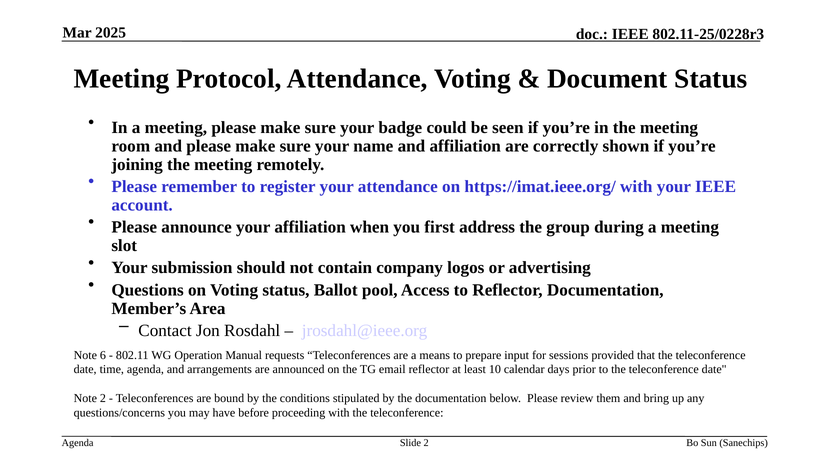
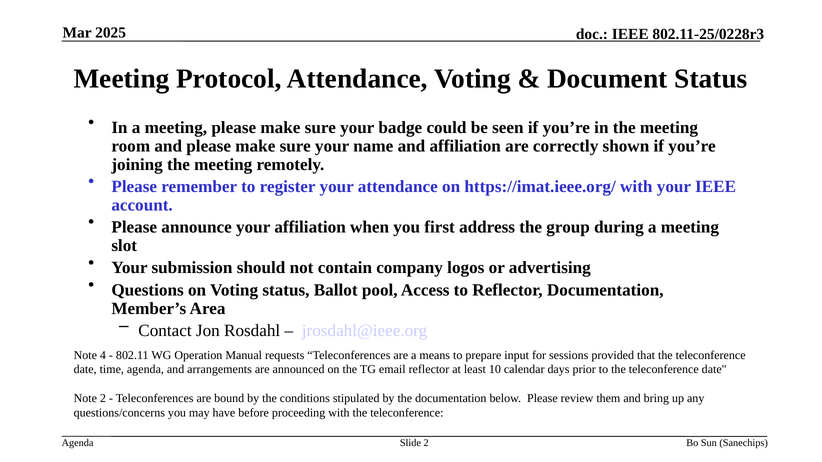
6: 6 -> 4
